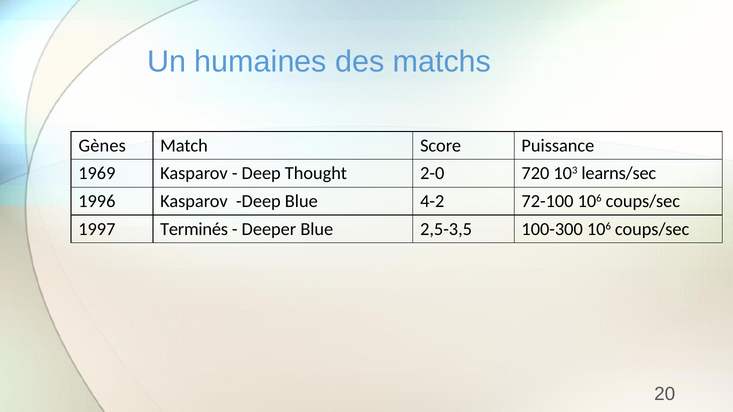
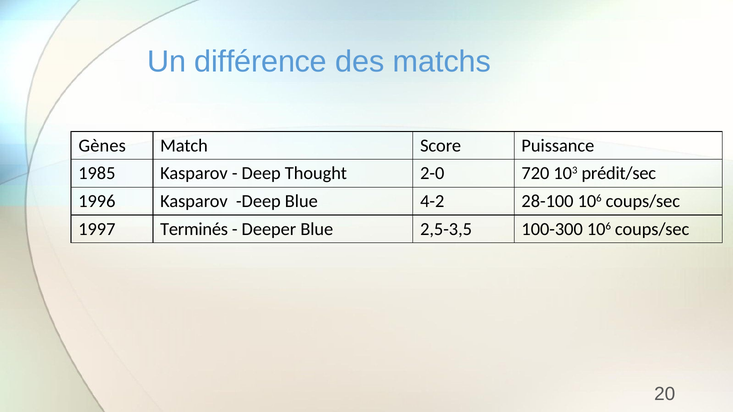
humaines: humaines -> différence
1969: 1969 -> 1985
learns/sec: learns/sec -> prédit/sec
72-100: 72-100 -> 28-100
